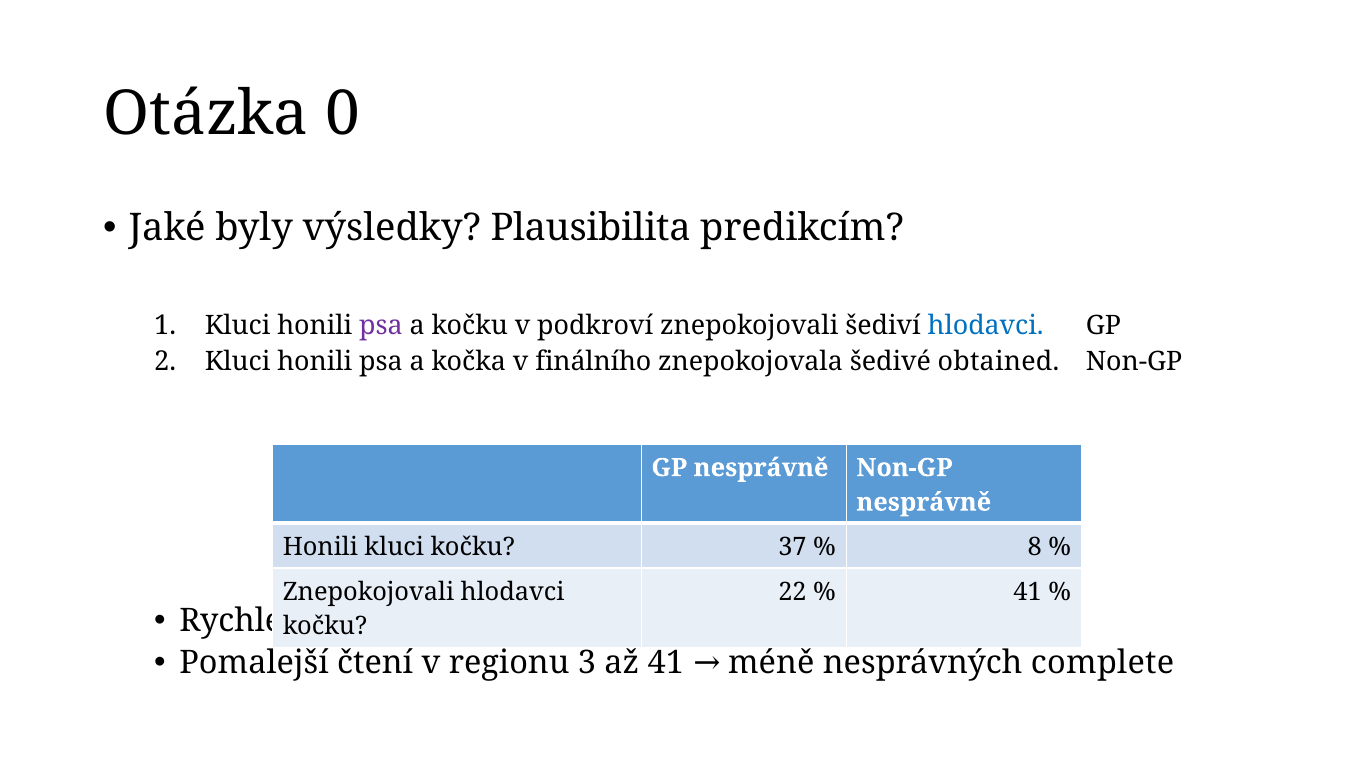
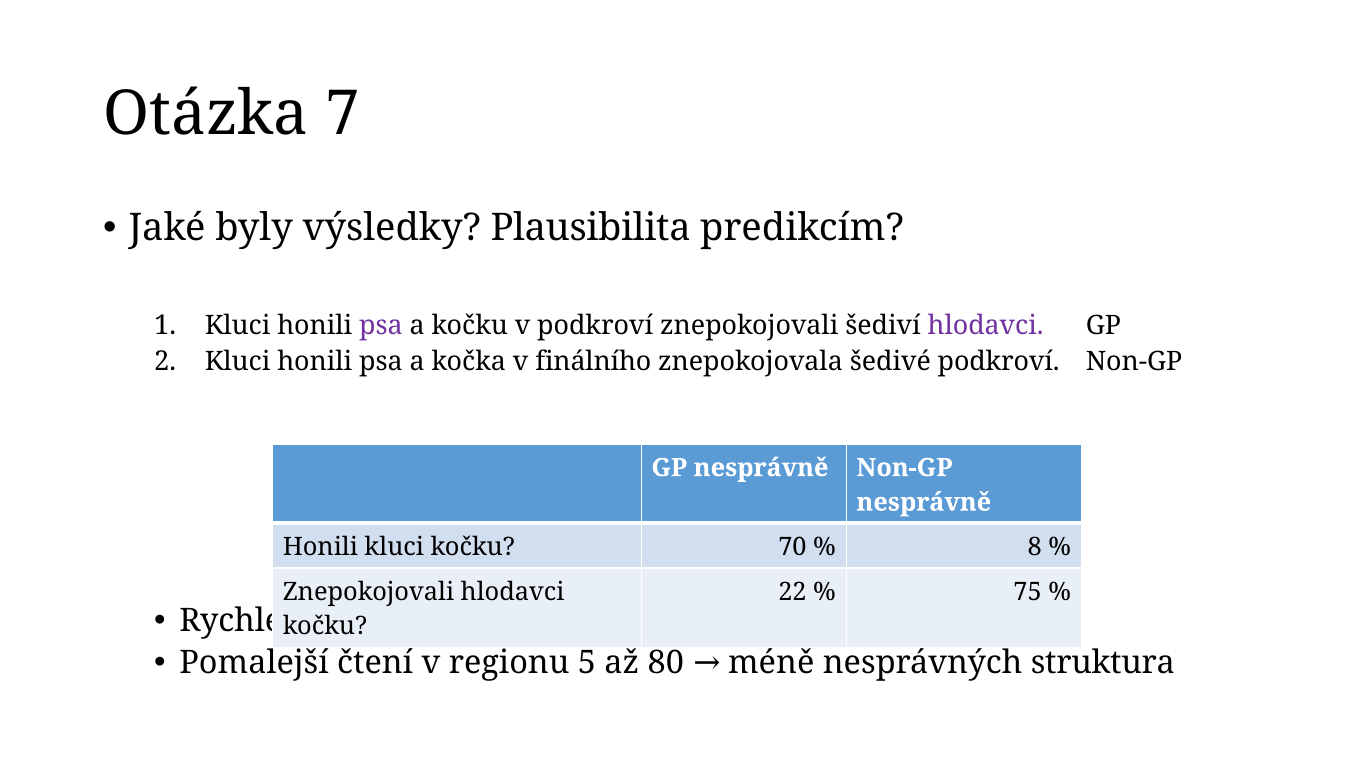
0: 0 -> 7
hlodavci at (986, 326) colour: blue -> purple
šedivé obtained: obtained -> podkroví
37: 37 -> 70
41 at (1028, 592): 41 -> 75
3: 3 -> 5
až 41: 41 -> 80
complete: complete -> struktura
